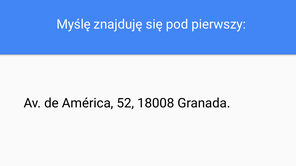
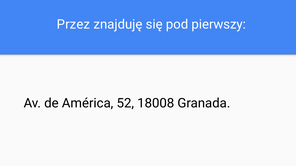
Myślę: Myślę -> Przez
